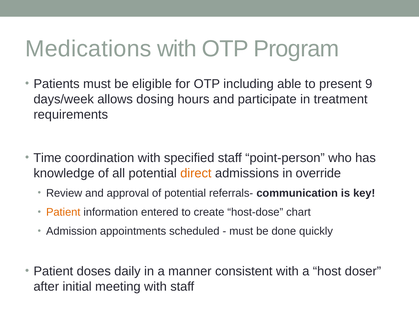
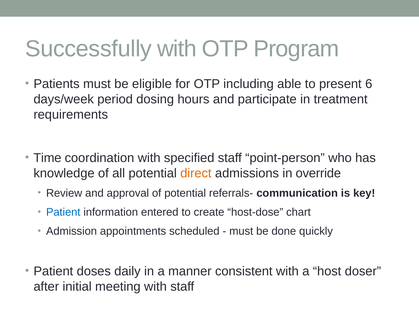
Medications: Medications -> Successfully
9: 9 -> 6
allows: allows -> period
Patient at (63, 212) colour: orange -> blue
